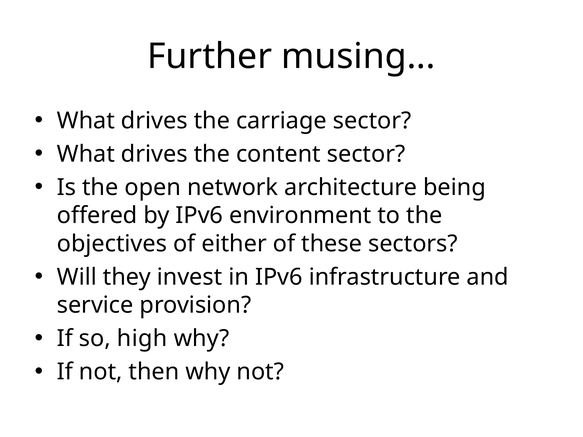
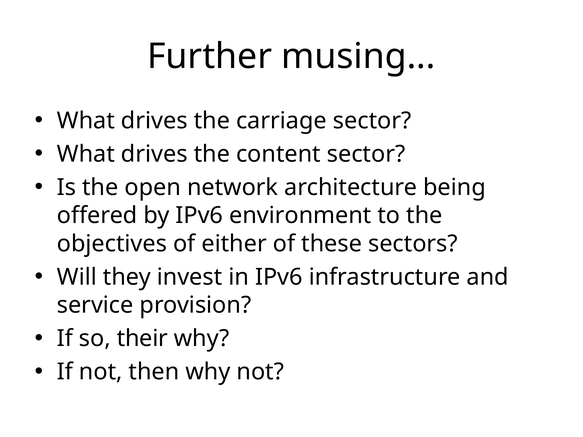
high: high -> their
